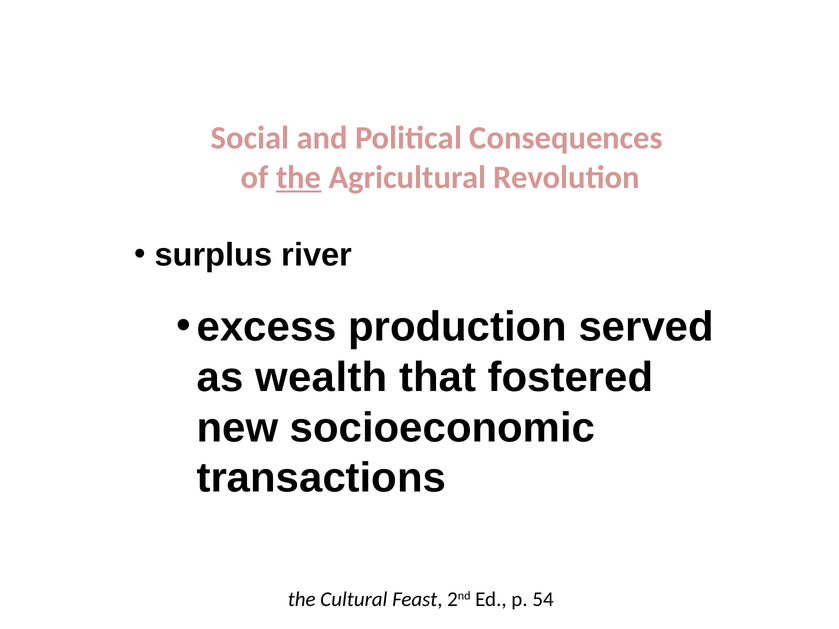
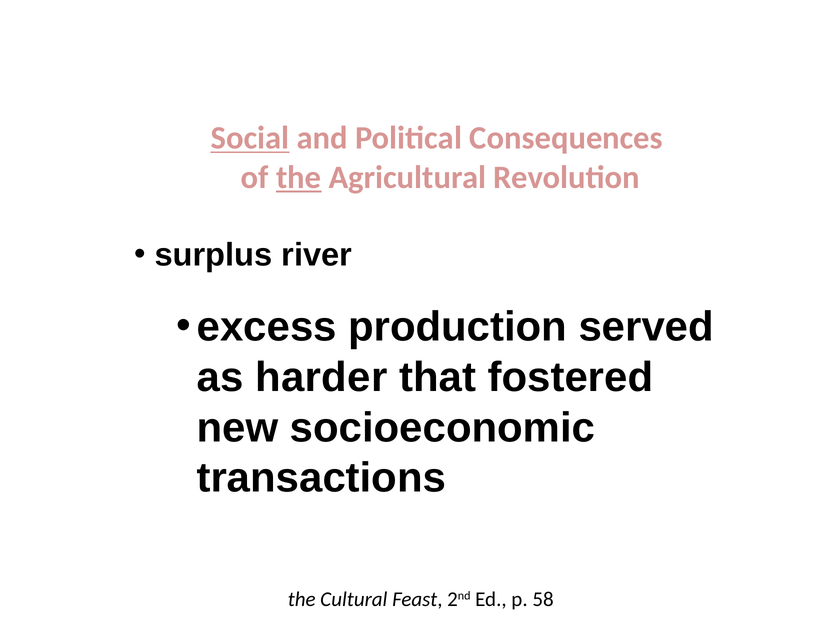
Social underline: none -> present
wealth: wealth -> harder
54: 54 -> 58
